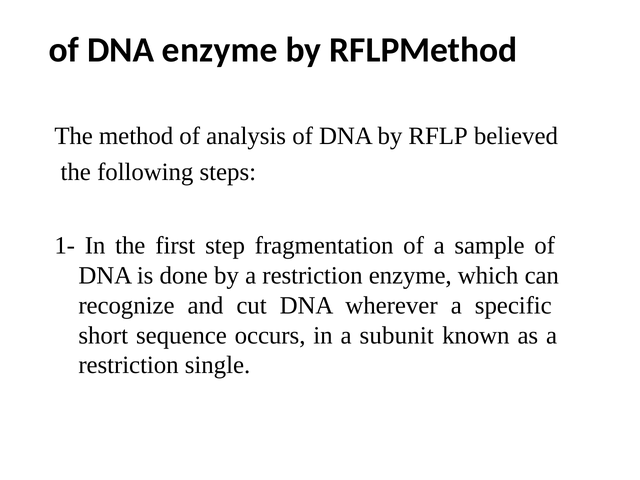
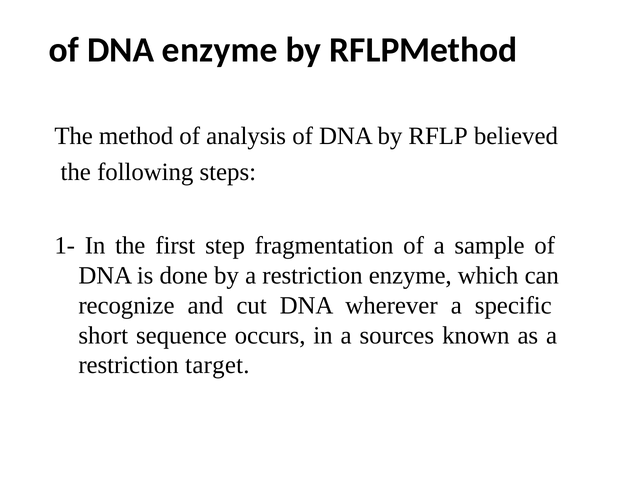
subunit: subunit -> sources
single: single -> target
